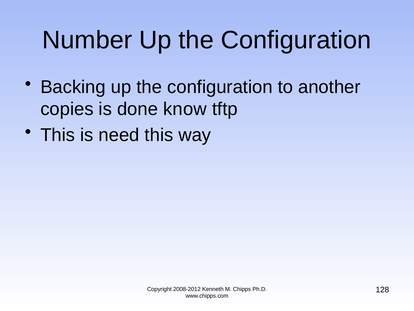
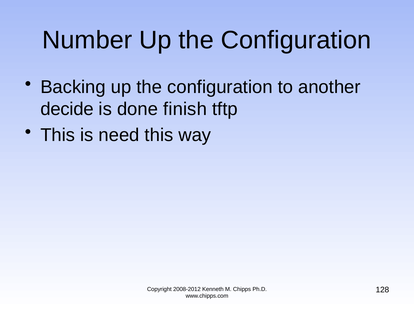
copies: copies -> decide
know: know -> finish
